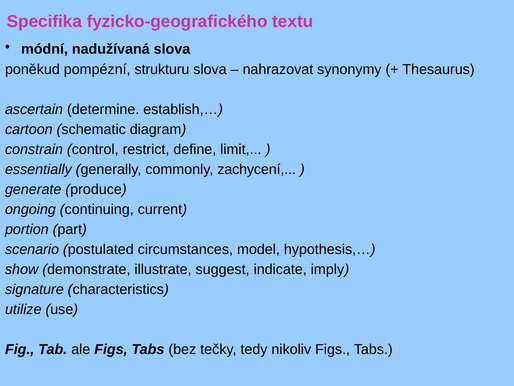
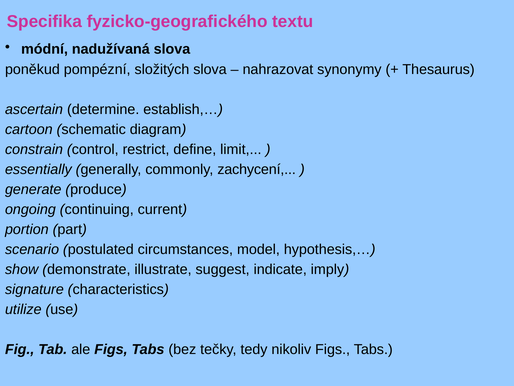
strukturu: strukturu -> složitých
